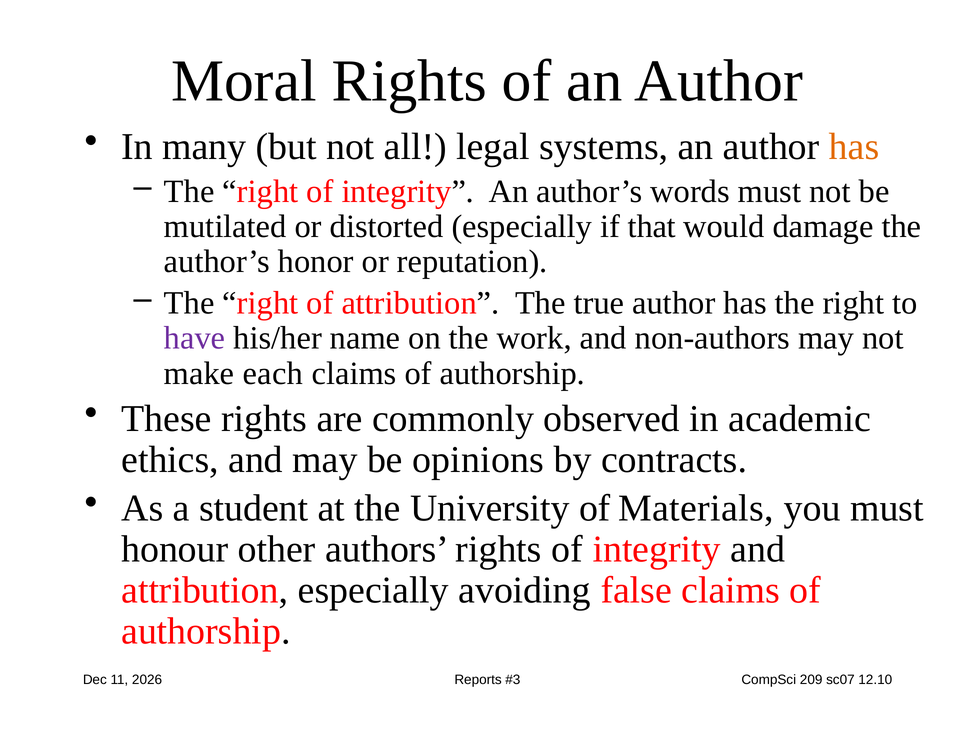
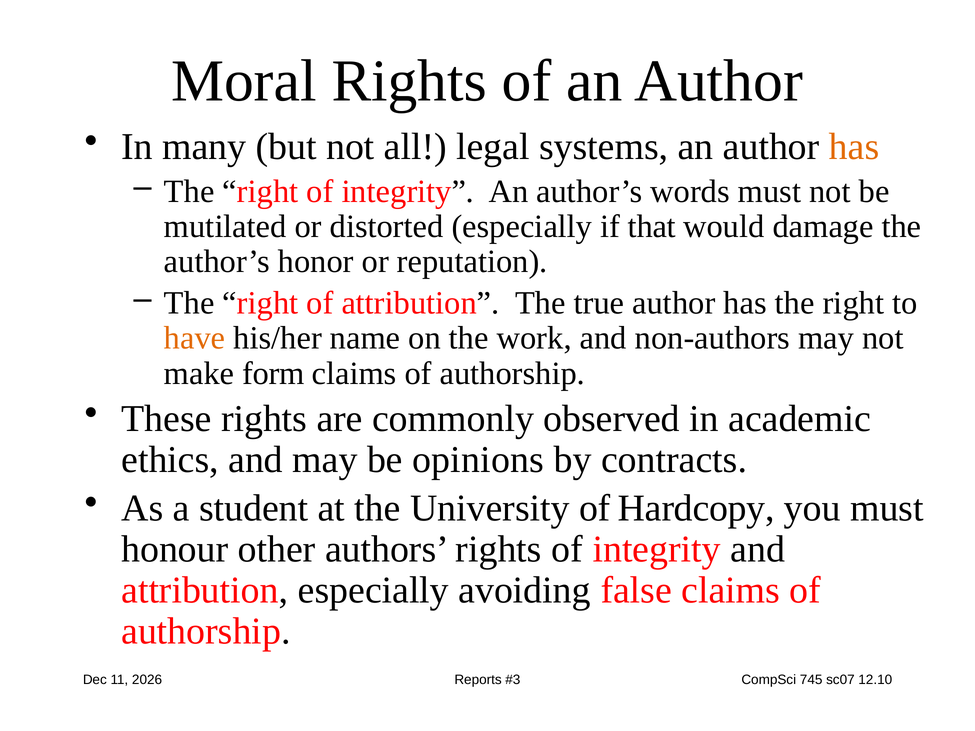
have colour: purple -> orange
each: each -> form
Materials: Materials -> Hardcopy
209: 209 -> 745
